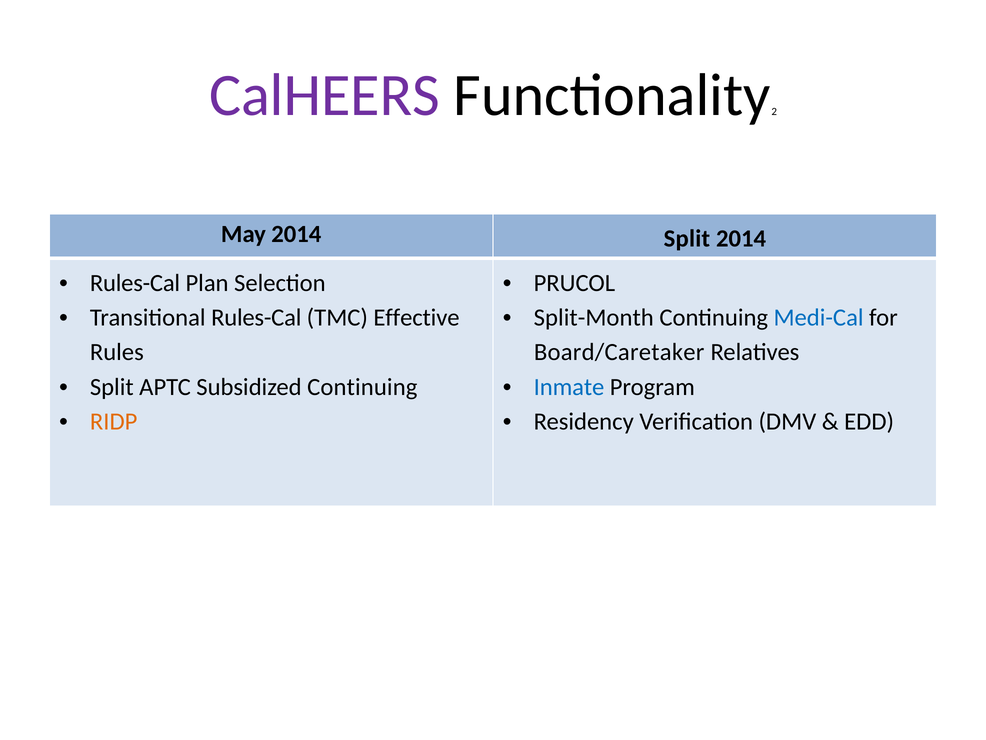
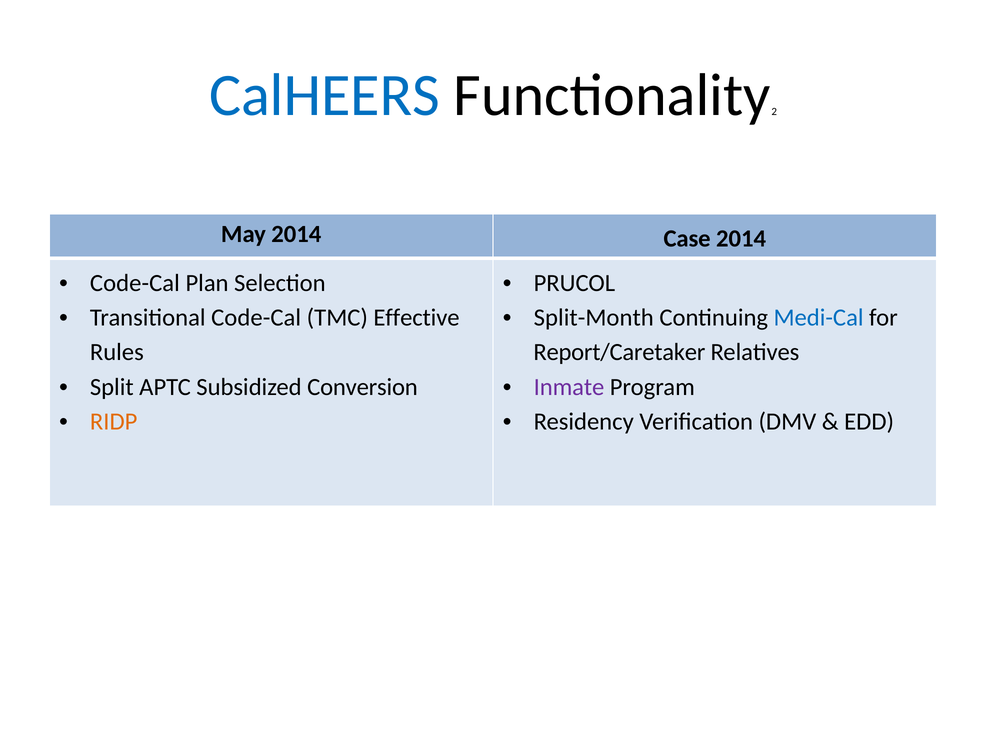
CalHEERS colour: purple -> blue
2014 Split: Split -> Case
Rules-Cal at (135, 283): Rules-Cal -> Code-Cal
Transitional Rules-Cal: Rules-Cal -> Code-Cal
Board/Caretaker: Board/Caretaker -> Report/Caretaker
Subsidized Continuing: Continuing -> Conversion
Inmate colour: blue -> purple
